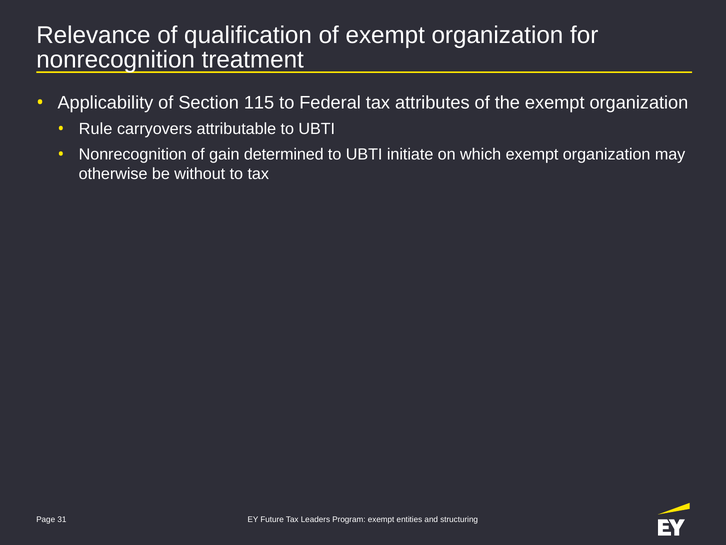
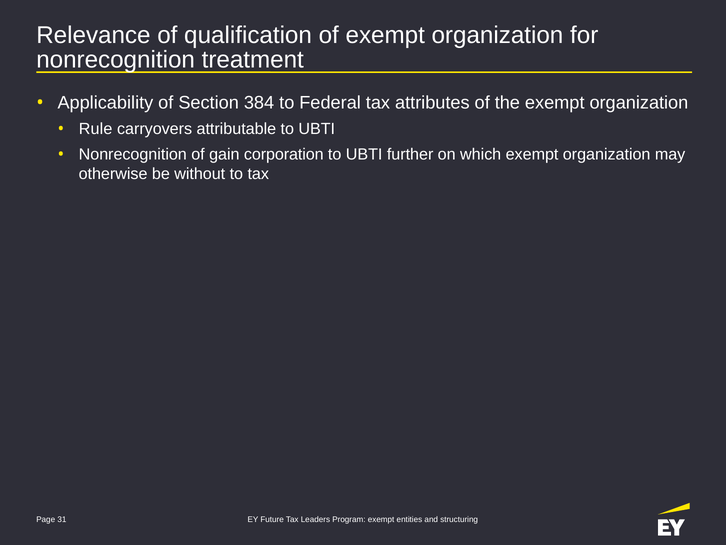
115: 115 -> 384
determined: determined -> corporation
initiate: initiate -> further
